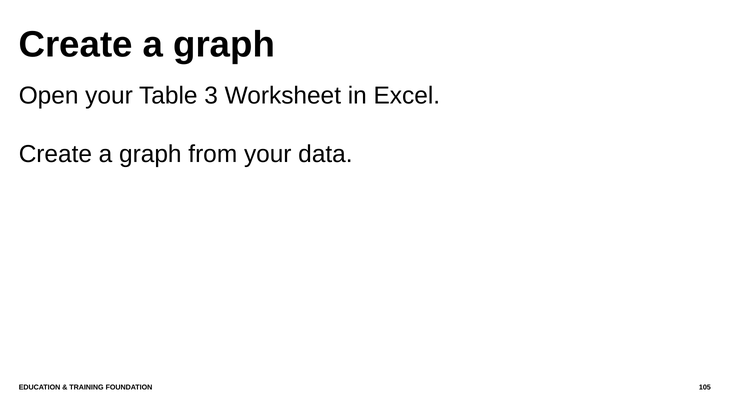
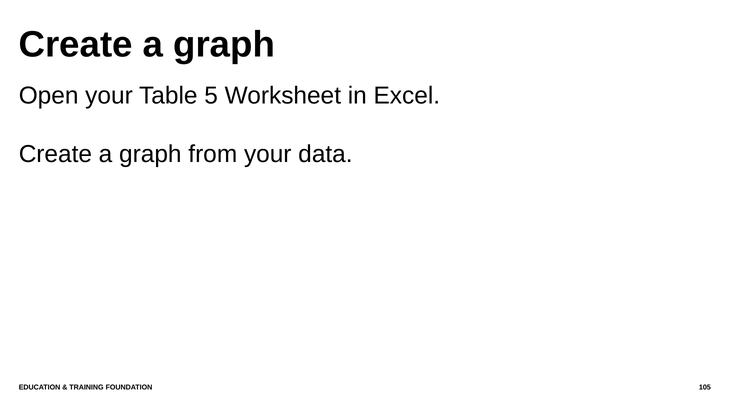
3: 3 -> 5
